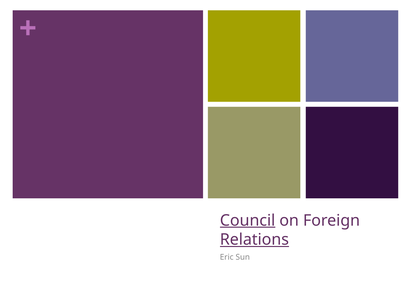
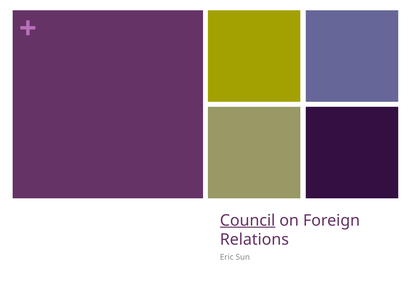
Relations underline: present -> none
